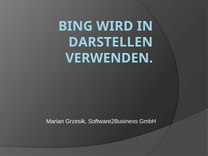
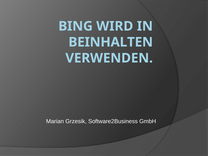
DARSTELLEN: DARSTELLEN -> BEINHALTEN
